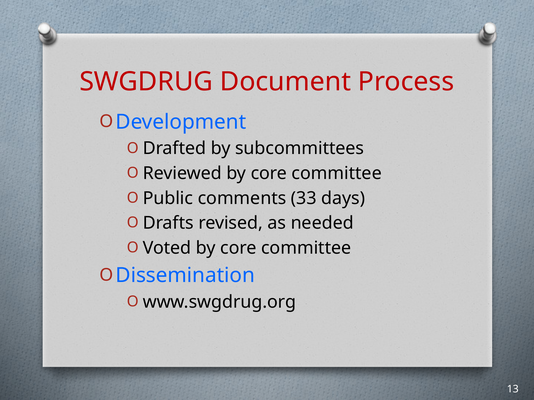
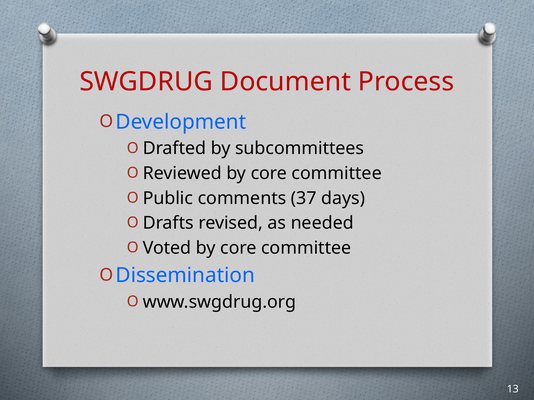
33: 33 -> 37
